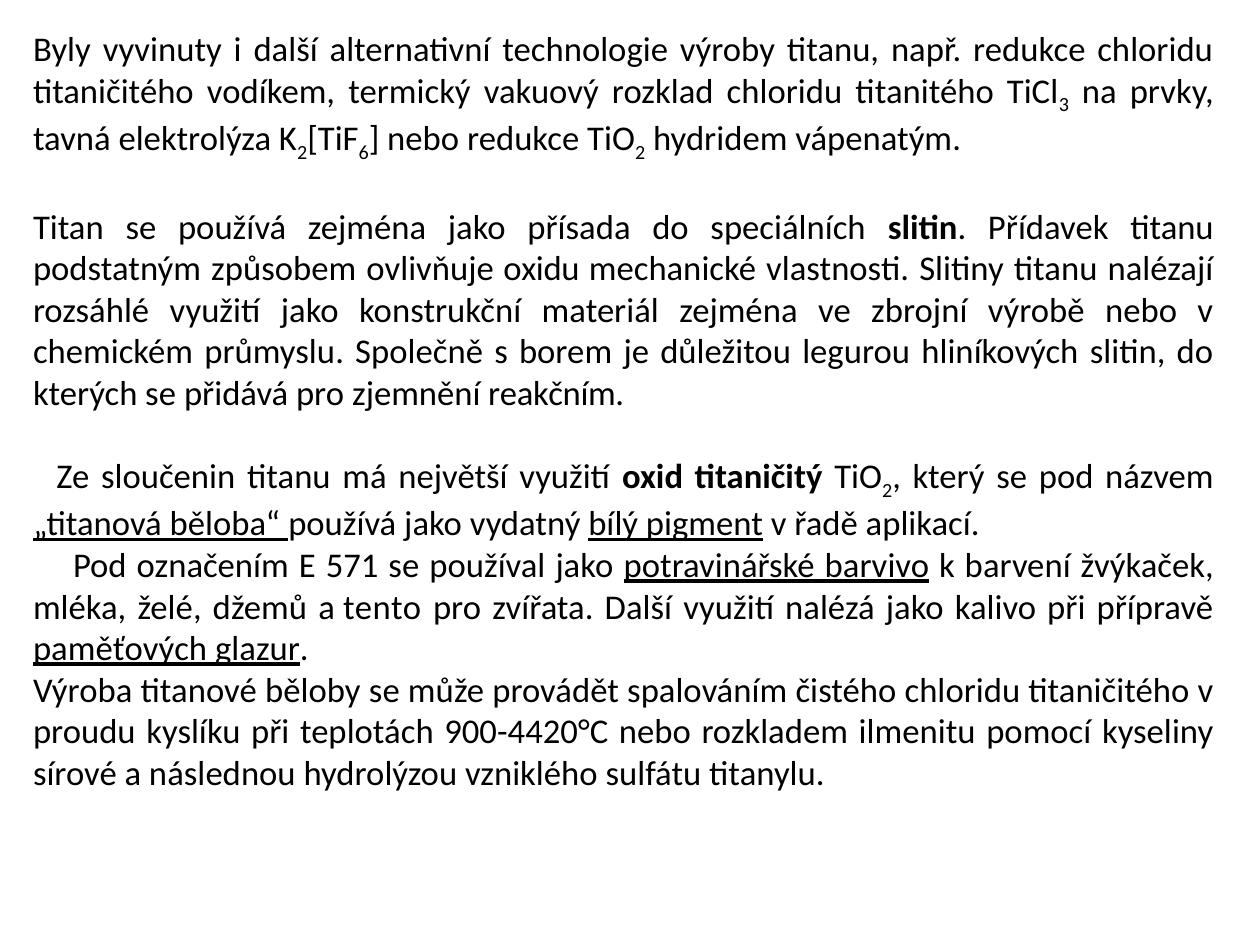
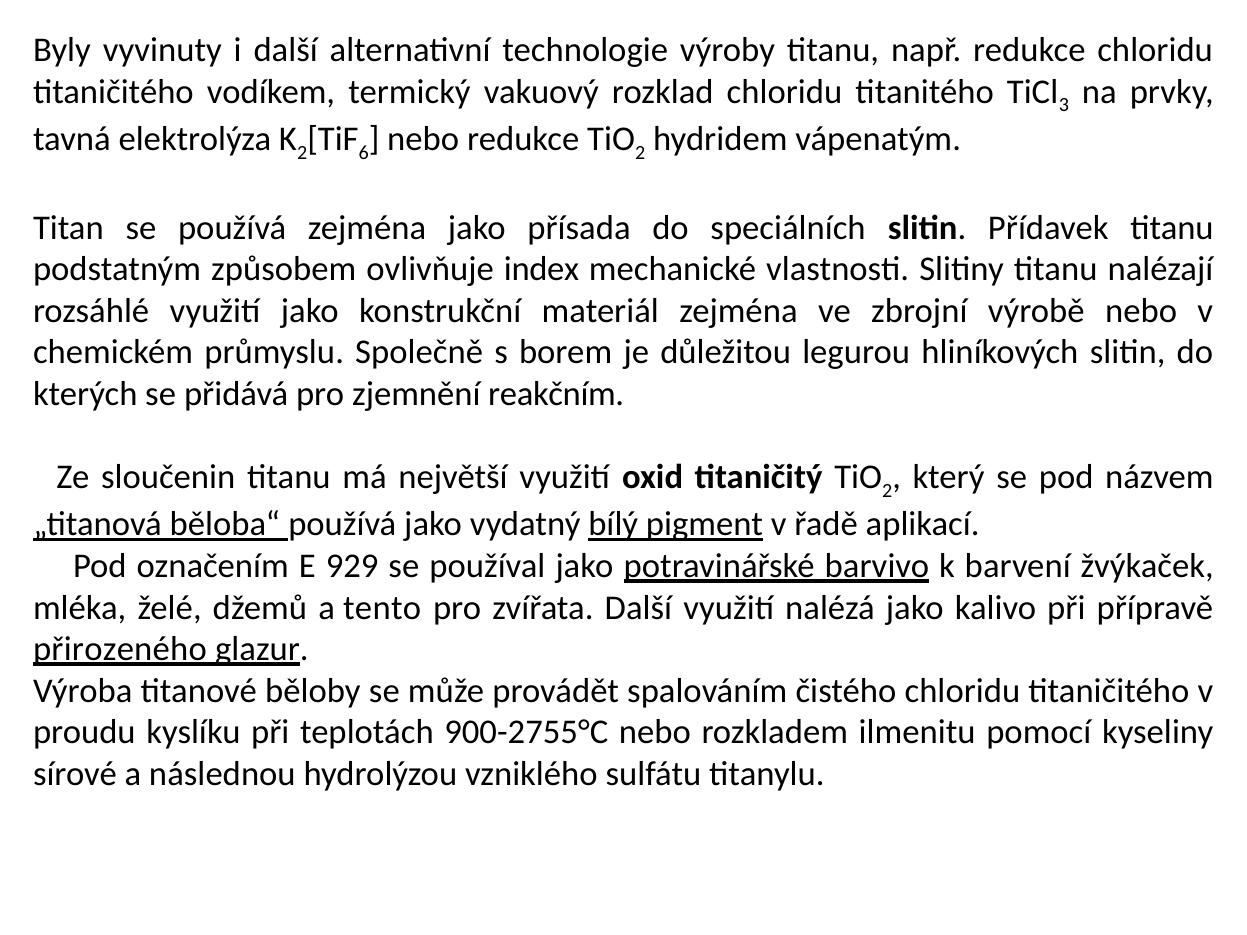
oxidu: oxidu -> index
571: 571 -> 929
paměťových: paměťových -> přirozeného
900-4420°C: 900-4420°C -> 900-2755°C
